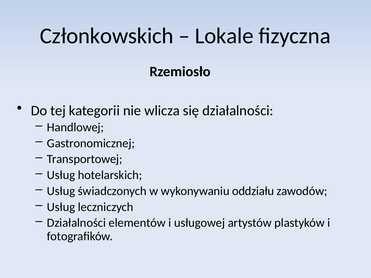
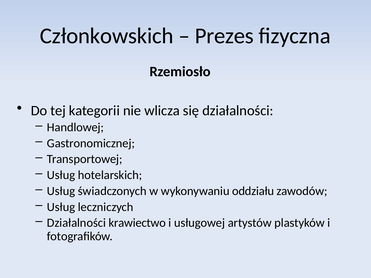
Lokale: Lokale -> Prezes
elementów: elementów -> krawiectwo
